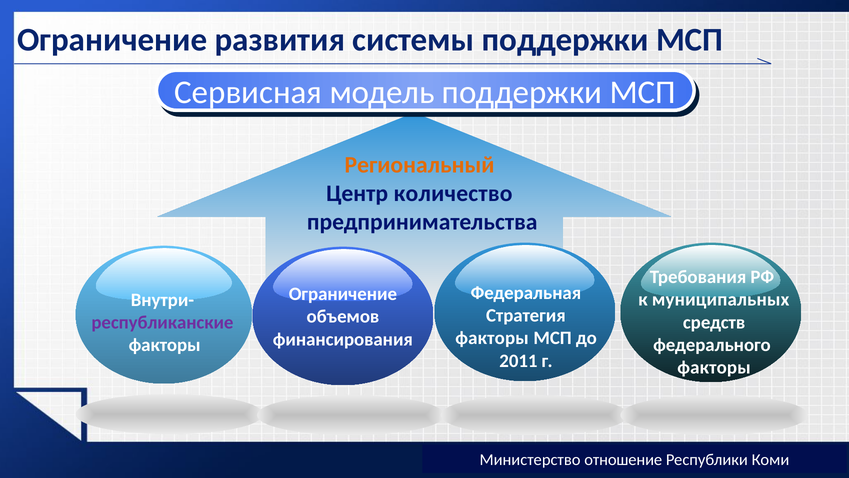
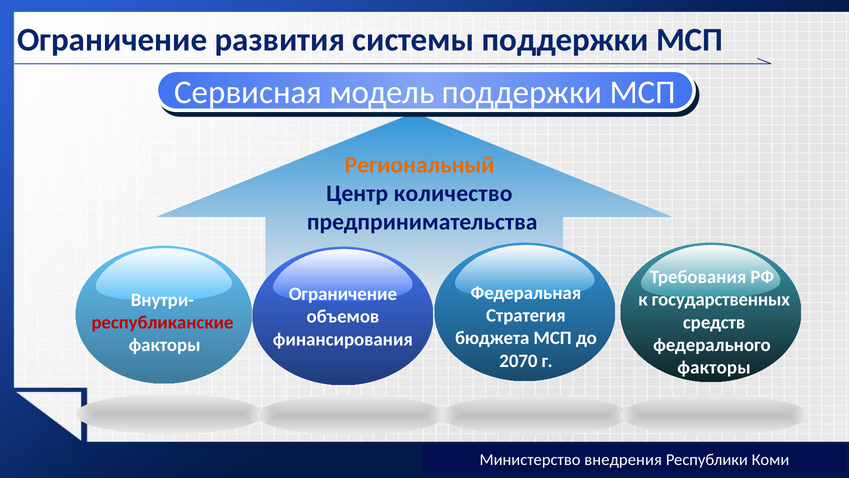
муниципальных: муниципальных -> государственных
республиканские colour: purple -> red
факторы at (492, 338): факторы -> бюджета
2011: 2011 -> 2070
отношение: отношение -> внедрения
